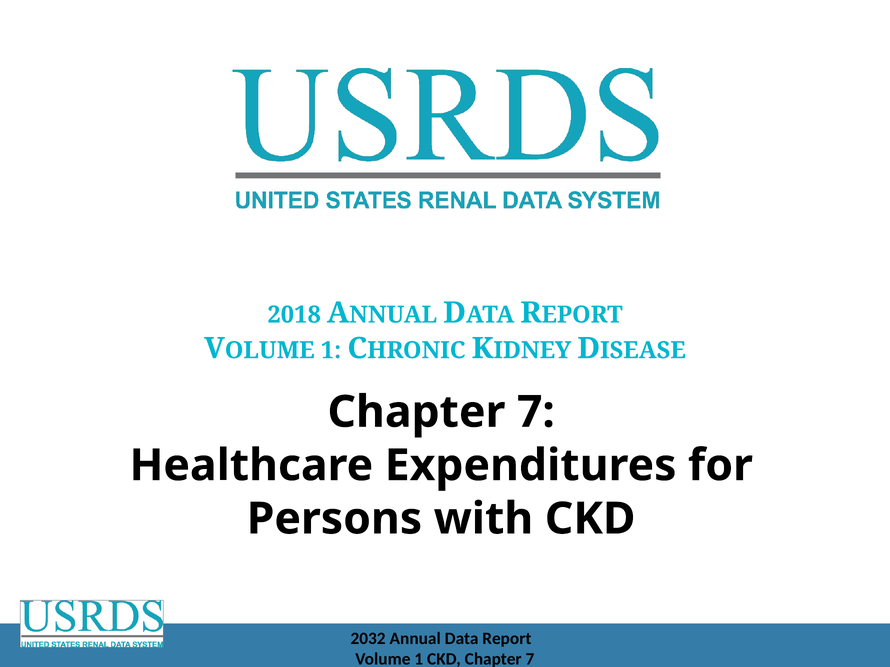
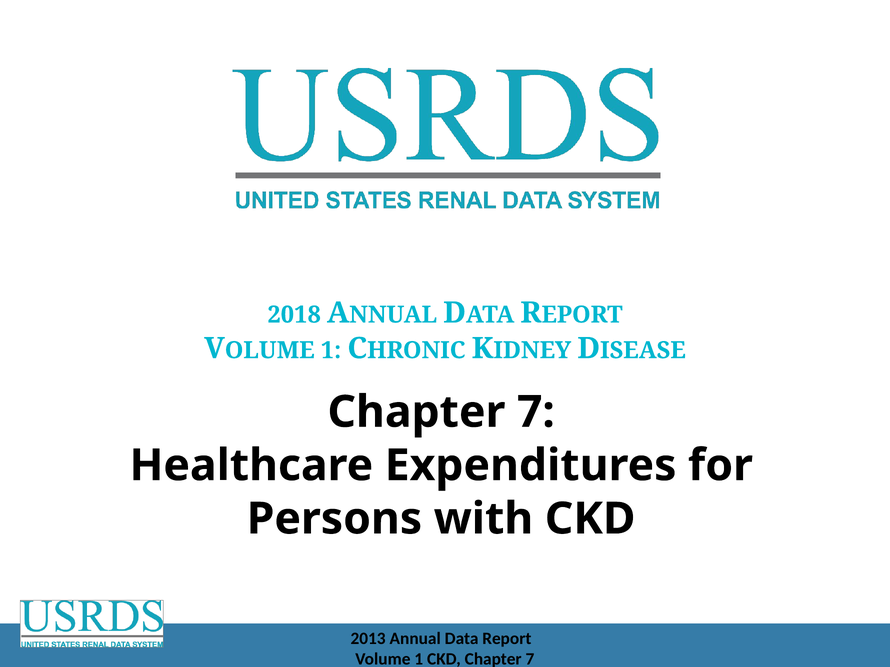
2032: 2032 -> 2013
